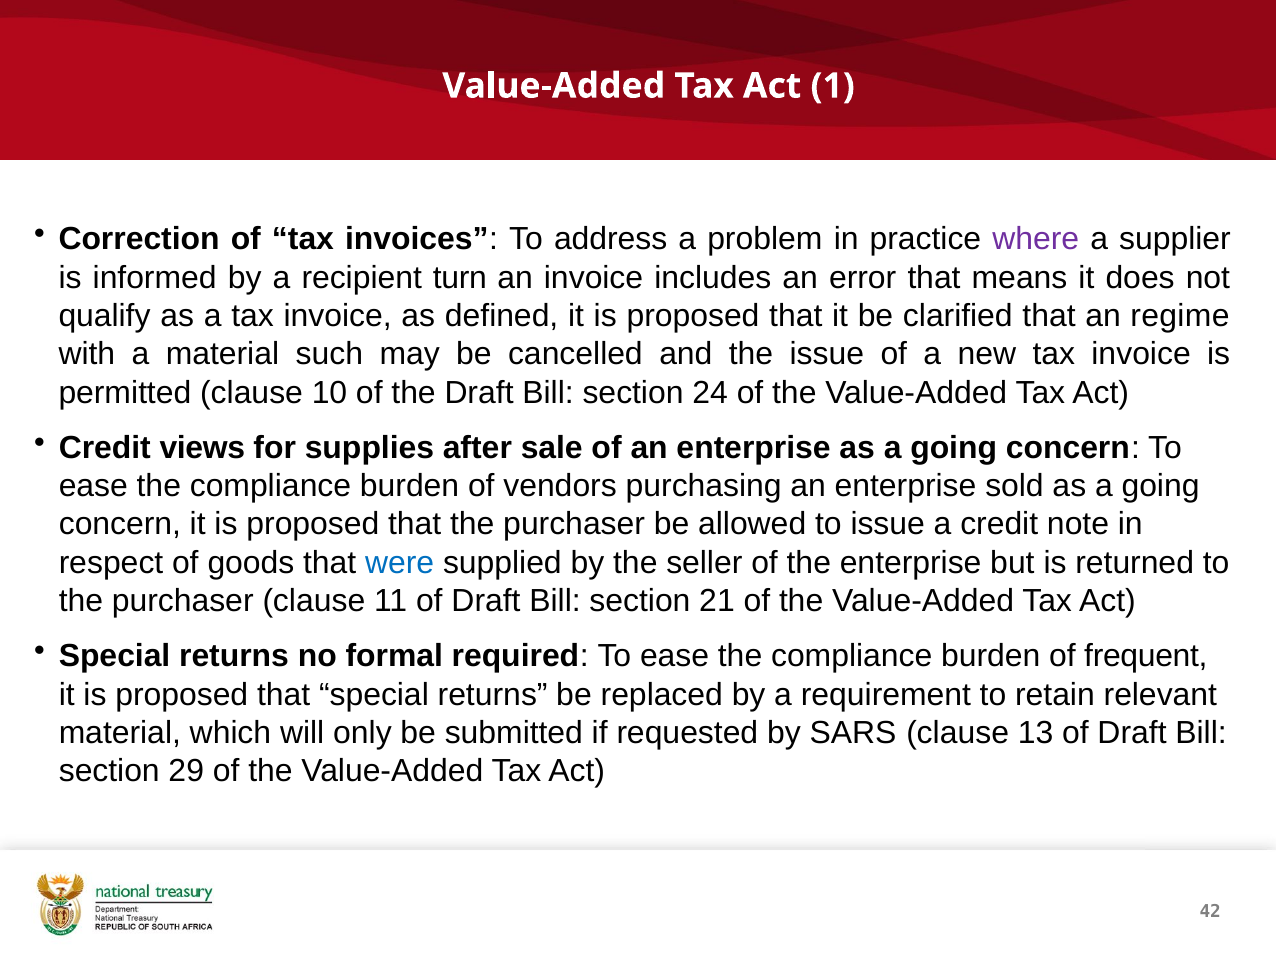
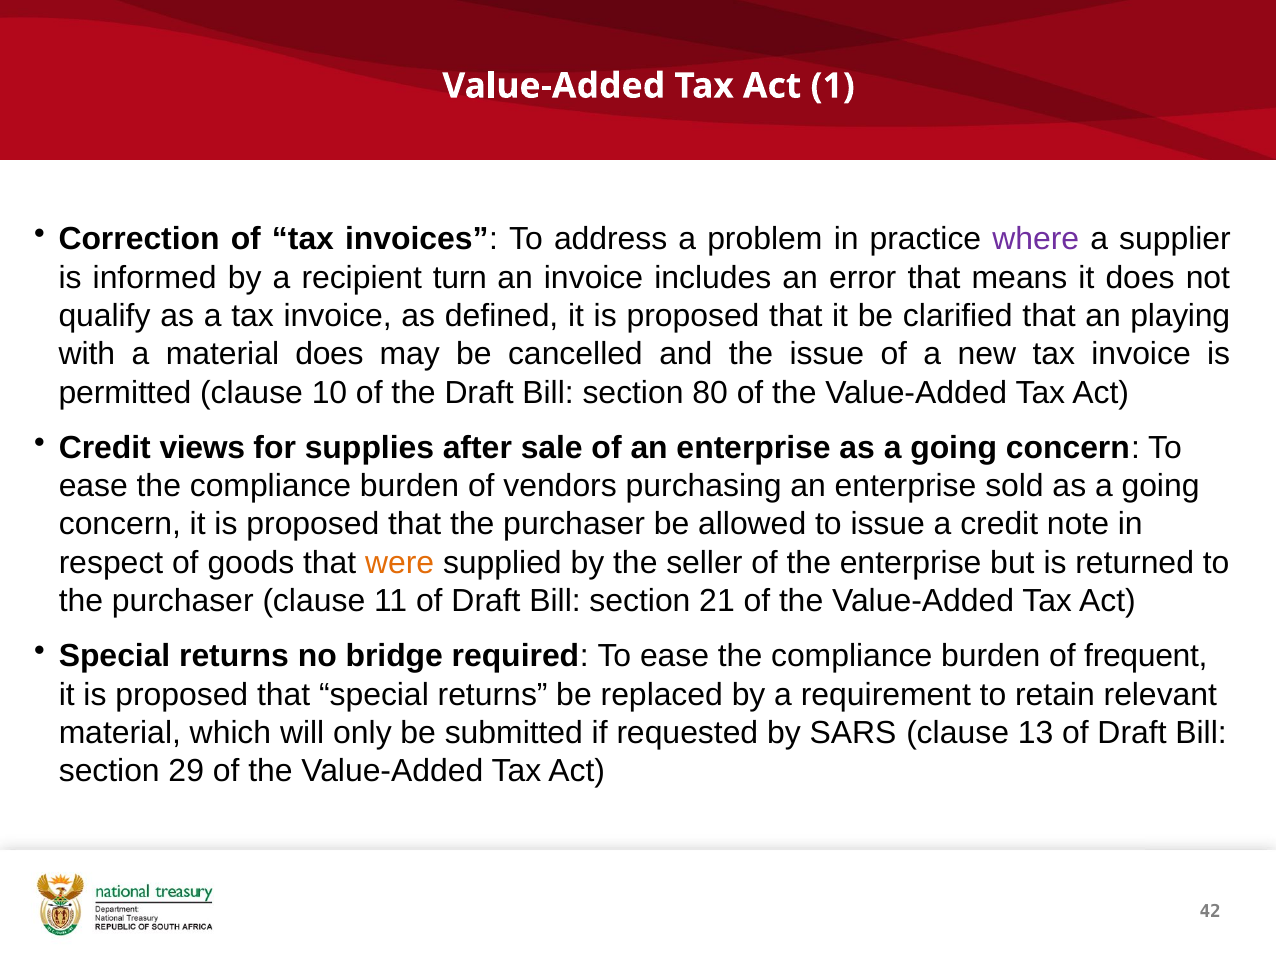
regime: regime -> playing
material such: such -> does
24: 24 -> 80
were colour: blue -> orange
formal: formal -> bridge
